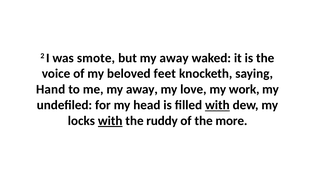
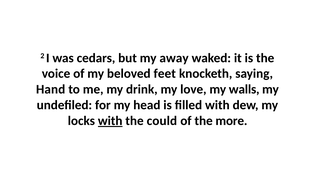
smote: smote -> cedars
me my away: away -> drink
work: work -> walls
with at (217, 105) underline: present -> none
ruddy: ruddy -> could
